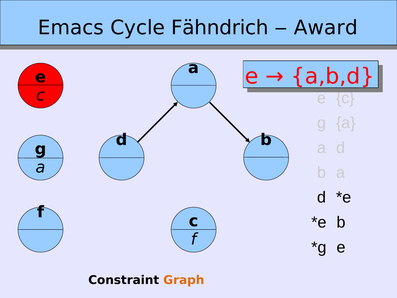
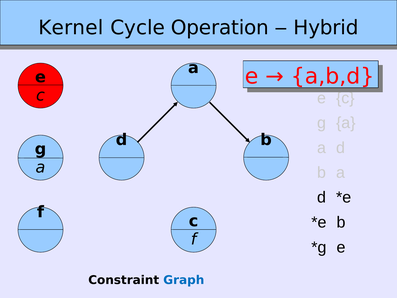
Emacs: Emacs -> Kernel
Fähndrich: Fähndrich -> Operation
Award: Award -> Hybrid
Graph colour: orange -> blue
